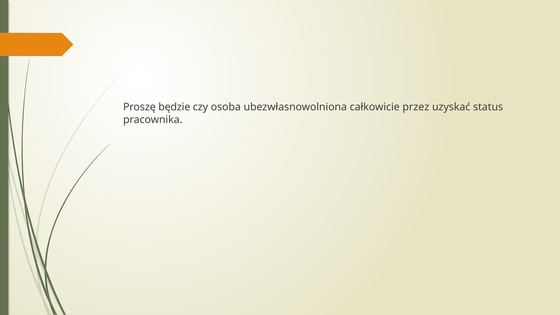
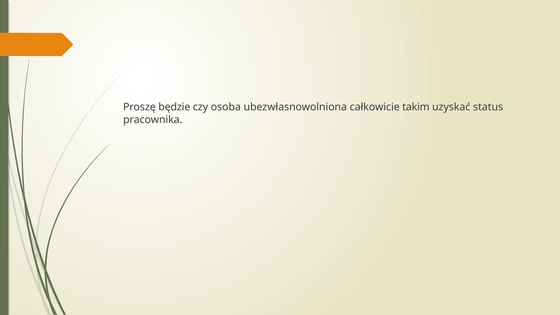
przez: przez -> takim
